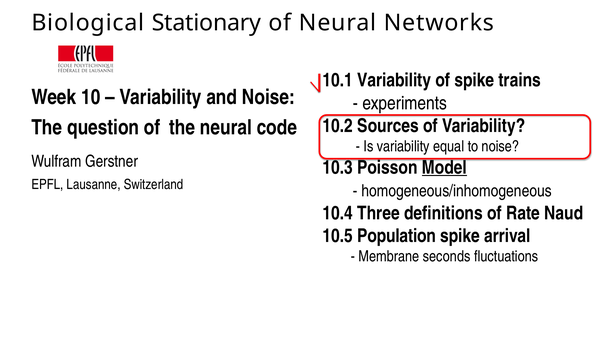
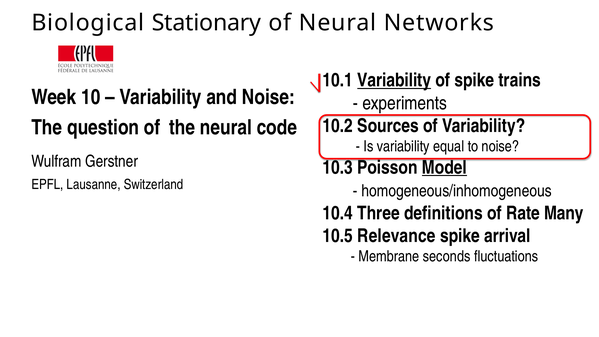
Variability at (394, 80) underline: none -> present
Naud: Naud -> Many
Population: Population -> Relevance
